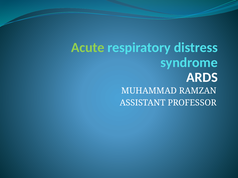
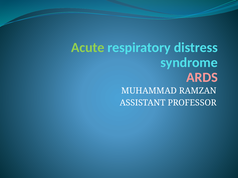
ARDS colour: white -> pink
